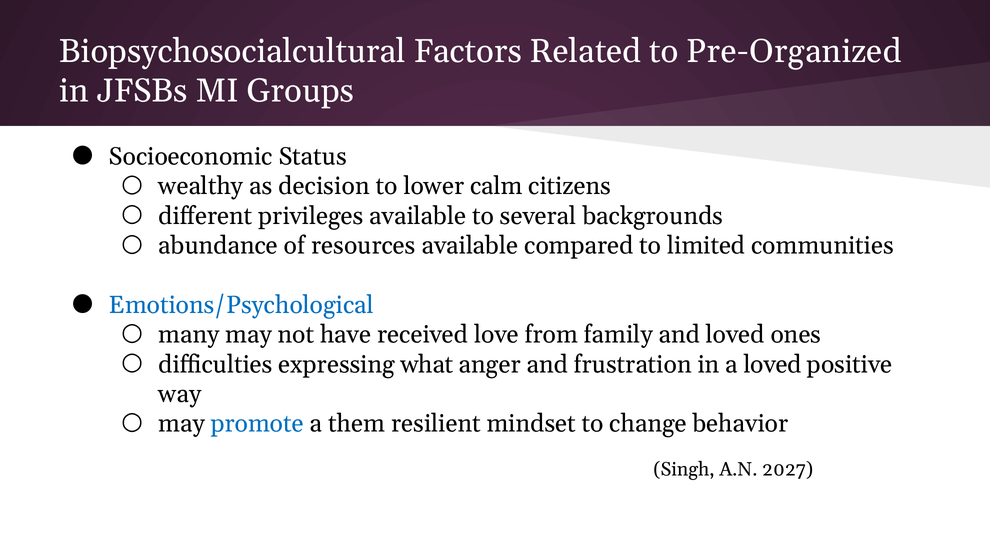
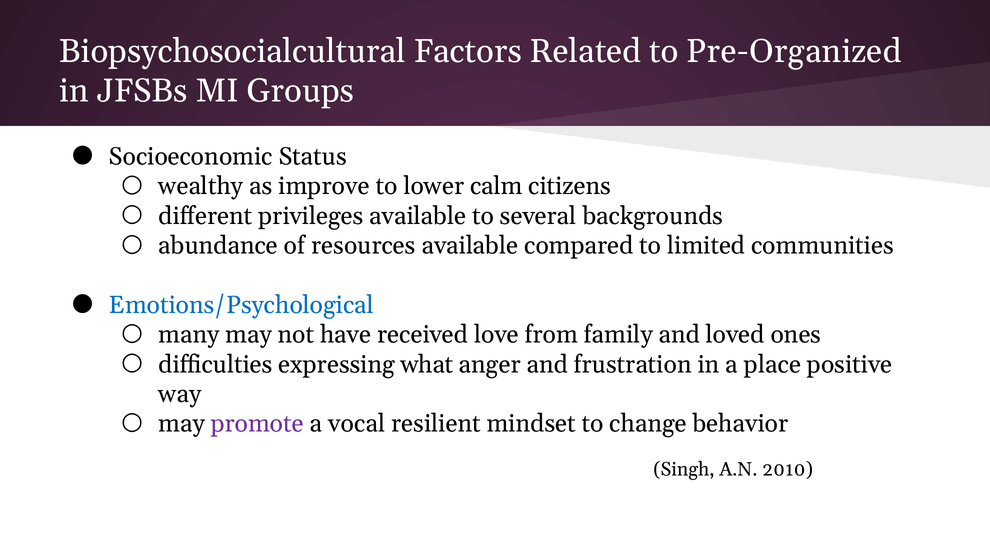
decision: decision -> improve
a loved: loved -> place
promote colour: blue -> purple
them: them -> vocal
2027: 2027 -> 2010
